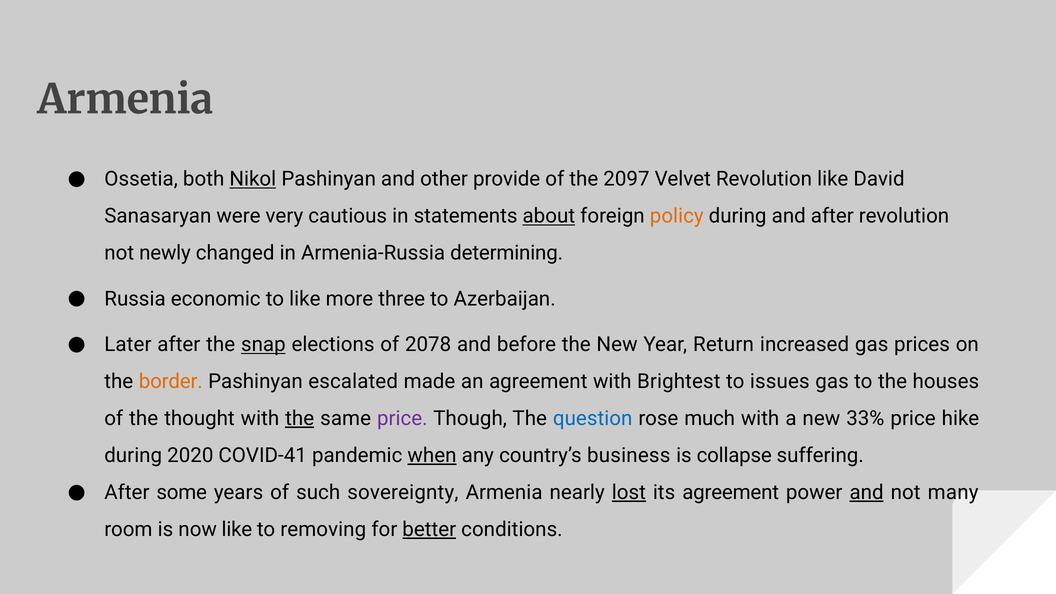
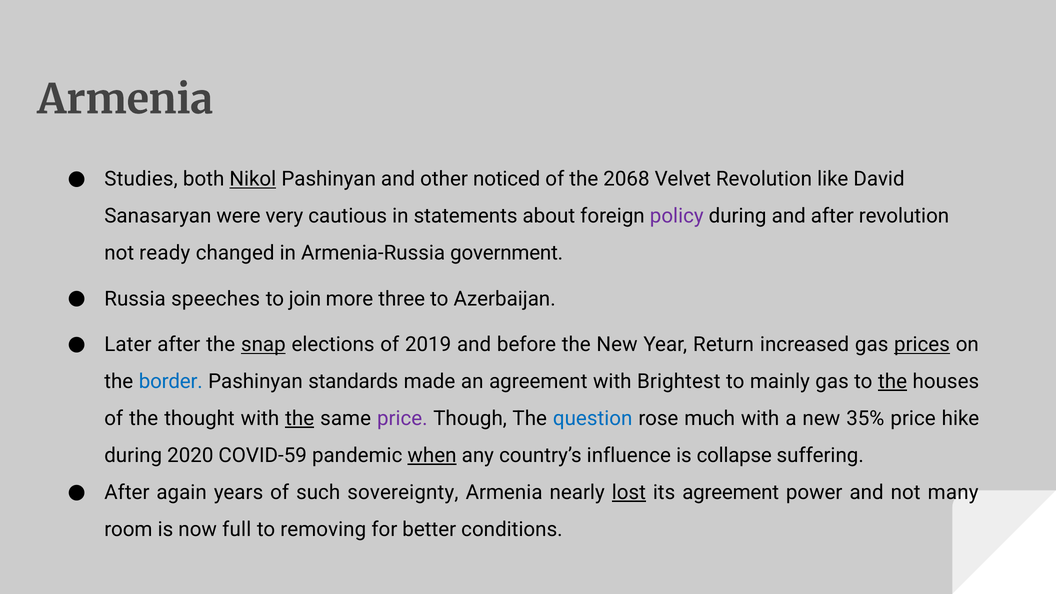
Ossetia: Ossetia -> Studies
provide: provide -> noticed
2097: 2097 -> 2068
about underline: present -> none
policy colour: orange -> purple
newly: newly -> ready
determining: determining -> government
economic: economic -> speeches
to like: like -> join
2078: 2078 -> 2019
prices underline: none -> present
border colour: orange -> blue
escalated: escalated -> standards
issues: issues -> mainly
the at (893, 382) underline: none -> present
33%: 33% -> 35%
COVID-41: COVID-41 -> COVID-59
business: business -> influence
some: some -> again
and at (867, 492) underline: present -> none
now like: like -> full
better underline: present -> none
